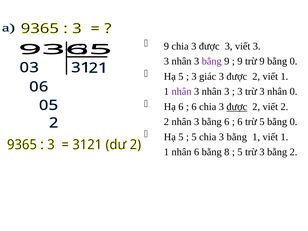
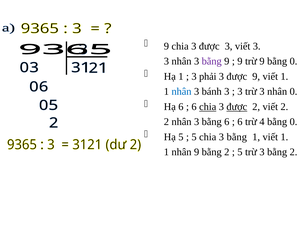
5 at (181, 77): 5 -> 1
giác: giác -> phải
2 at (256, 77): 2 -> 9
nhân at (182, 91) colour: purple -> blue
nhân at (212, 91): nhân -> bánh
chia at (208, 107) underline: none -> present
trừ 5: 5 -> 4
nhân 6: 6 -> 9
8 at (227, 152): 8 -> 2
